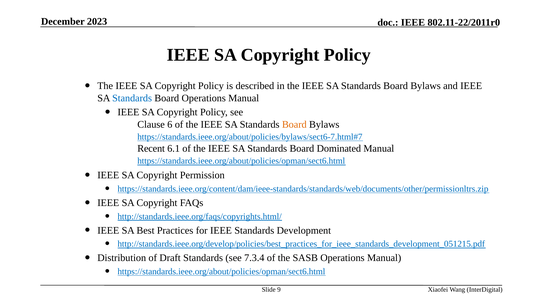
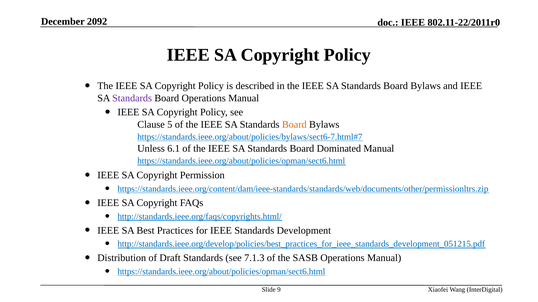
2023: 2023 -> 2092
Standards at (132, 98) colour: blue -> purple
6: 6 -> 5
Recent: Recent -> Unless
7.3.4: 7.3.4 -> 7.1.3
